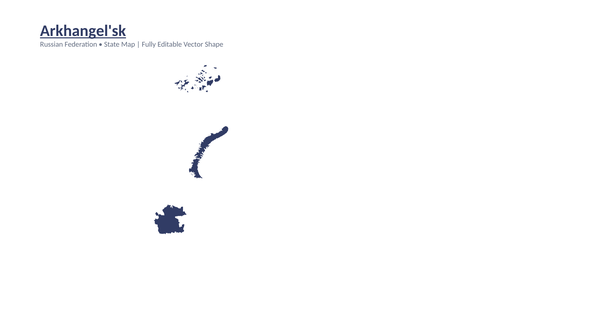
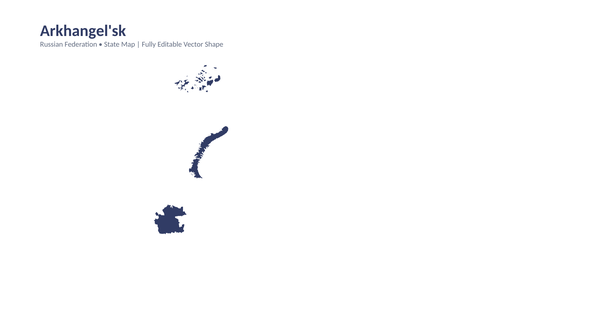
Arkhangel'sk underline: present -> none
